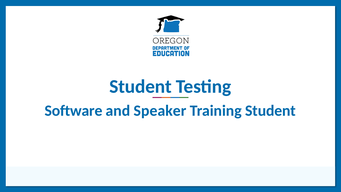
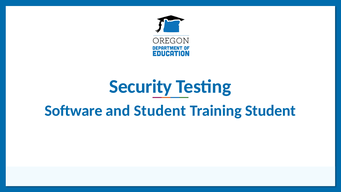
Student at (141, 86): Student -> Security
and Speaker: Speaker -> Student
